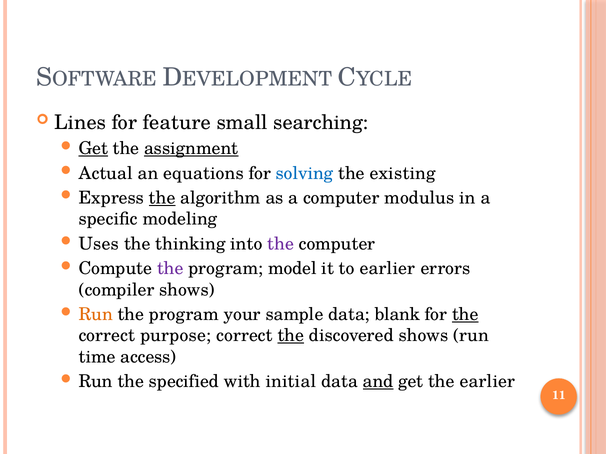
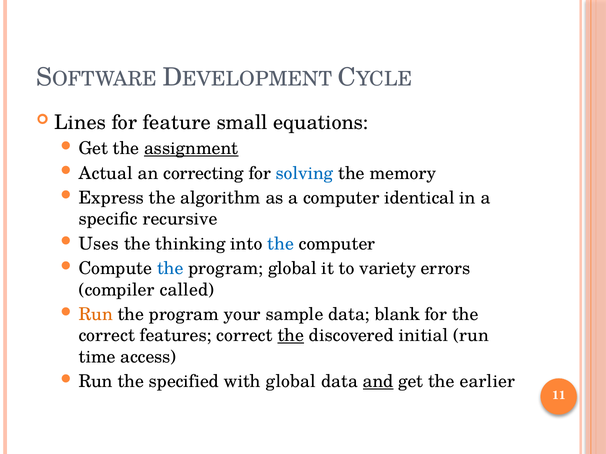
searching: searching -> equations
Get at (93, 149) underline: present -> none
equations: equations -> correcting
existing: existing -> memory
the at (162, 198) underline: present -> none
modulus: modulus -> identical
modeling: modeling -> recursive
the at (281, 244) colour: purple -> blue
the at (170, 269) colour: purple -> blue
program model: model -> global
to earlier: earlier -> variety
compiler shows: shows -> called
the at (465, 315) underline: present -> none
purpose: purpose -> features
discovered shows: shows -> initial
with initial: initial -> global
